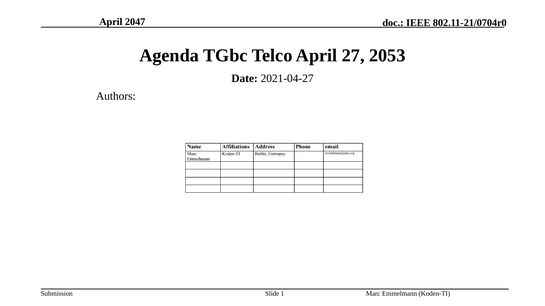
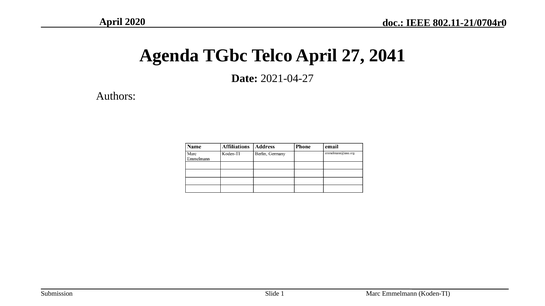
2047: 2047 -> 2020
2053: 2053 -> 2041
